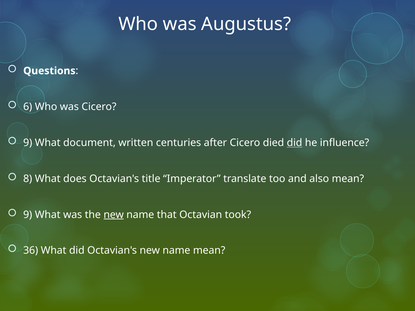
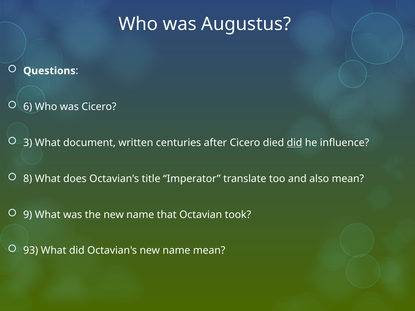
9 at (28, 143): 9 -> 3
new at (114, 215) underline: present -> none
36: 36 -> 93
